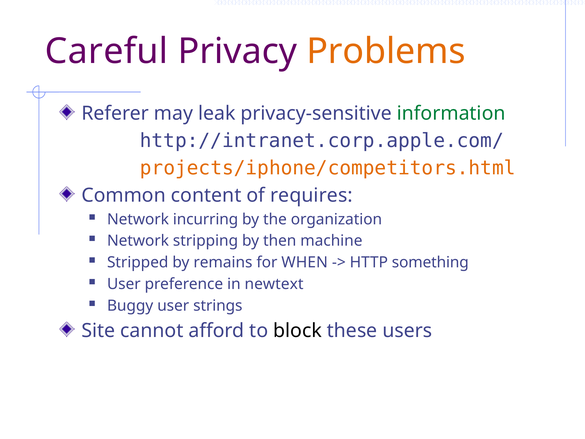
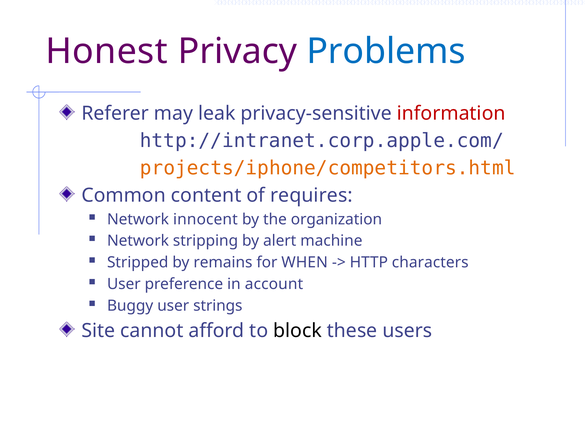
Careful: Careful -> Honest
Problems colour: orange -> blue
information colour: green -> red
incurring: incurring -> innocent
then: then -> alert
something: something -> characters
newtext: newtext -> account
